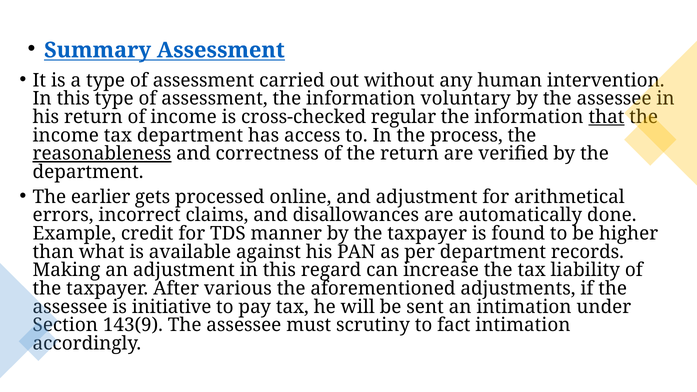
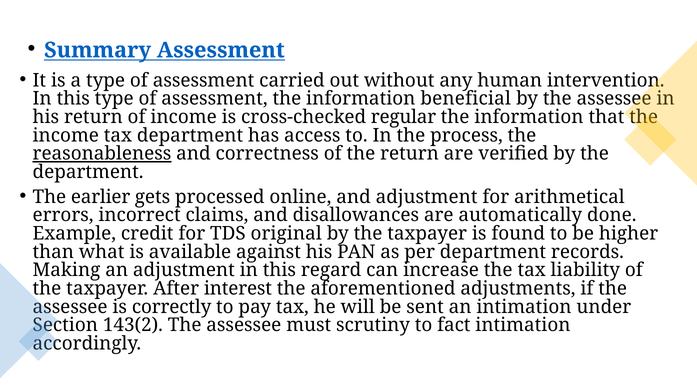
voluntary: voluntary -> beneficial
that underline: present -> none
manner: manner -> original
various: various -> interest
initiative: initiative -> correctly
143(9: 143(9 -> 143(2
